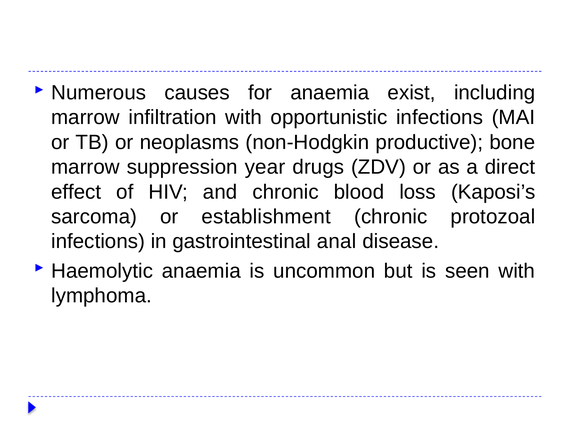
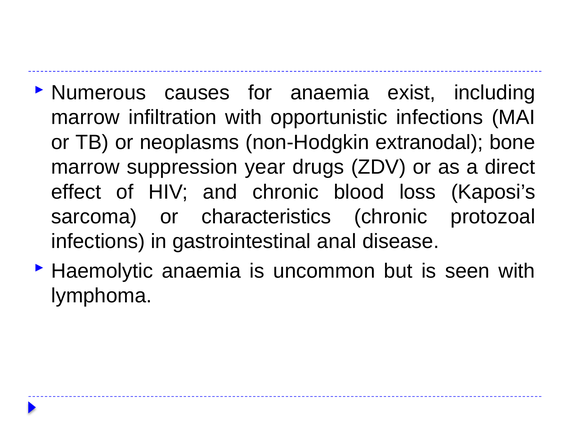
productive: productive -> extranodal
establishment: establishment -> characteristics
